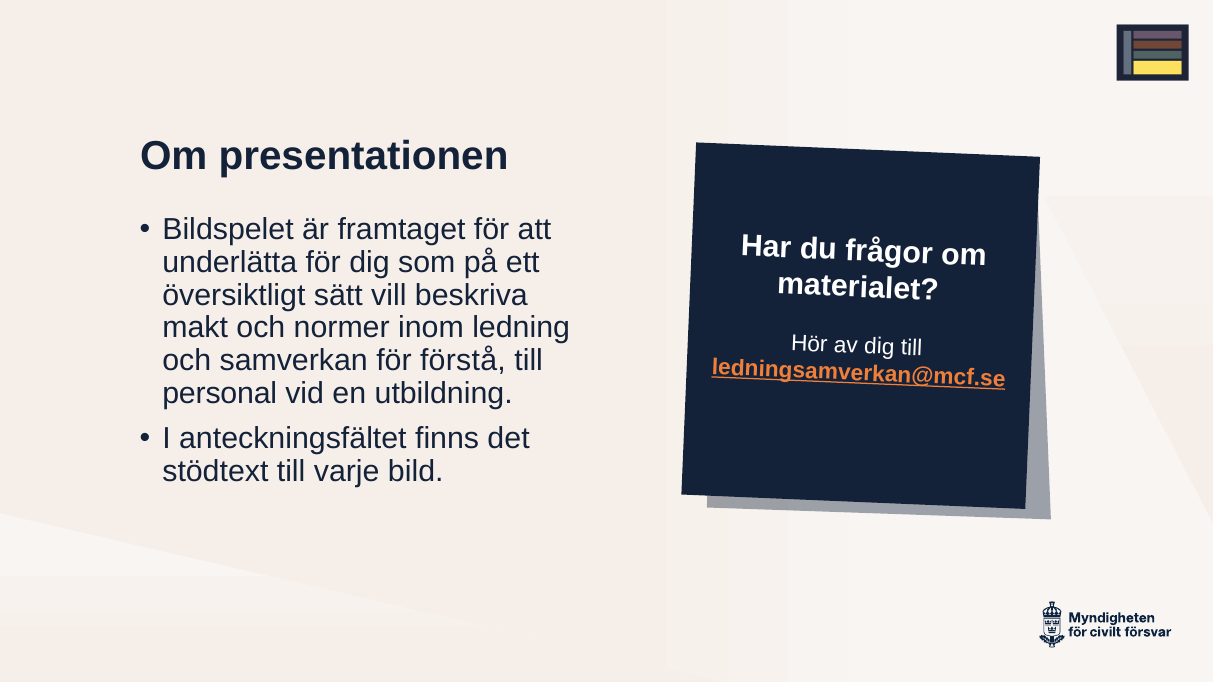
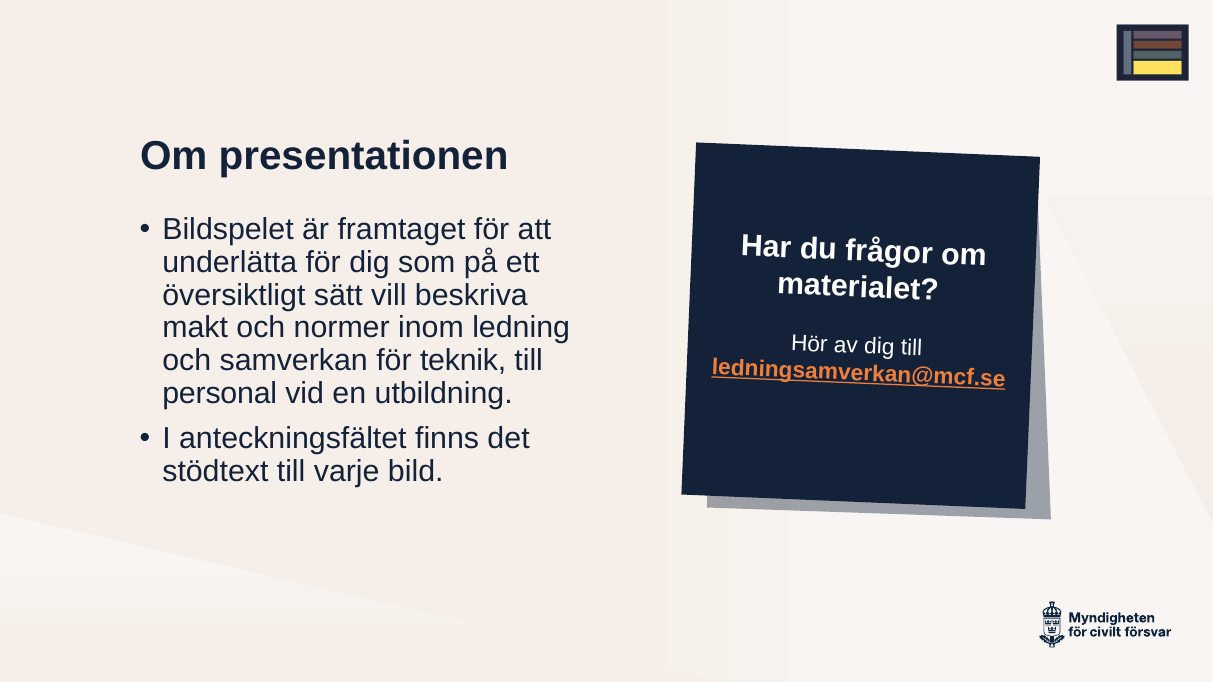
förstå: förstå -> teknik
